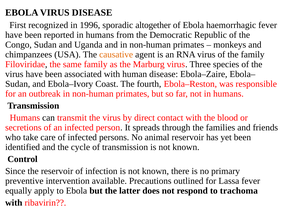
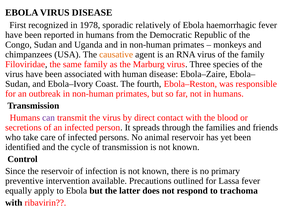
1996: 1996 -> 1978
altogether: altogether -> relatively
can colour: black -> purple
